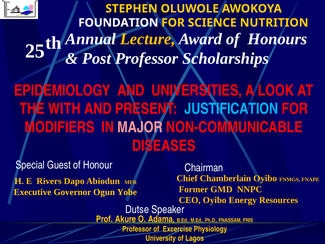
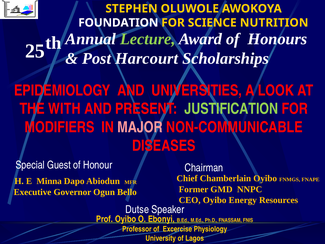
Lecture colour: yellow -> light green
Post Professor: Professor -> Harcourt
JUSTIFICATION colour: light blue -> light green
Rivers: Rivers -> Minna
Yobe: Yobe -> Bello
Prof Akure: Akure -> Oyibo
Adama: Adama -> Ebonyi
